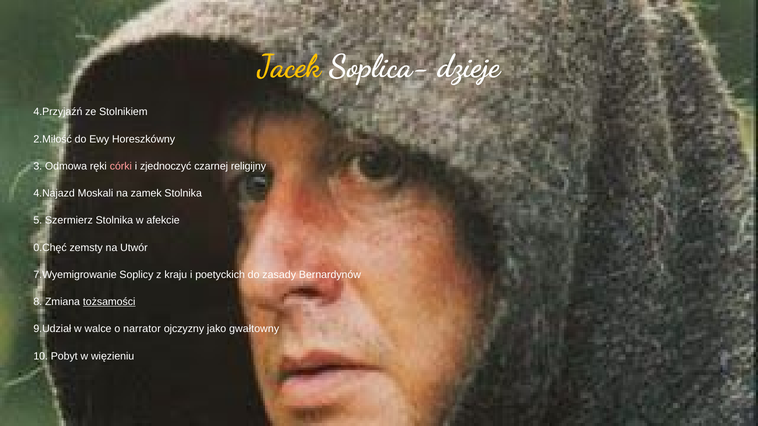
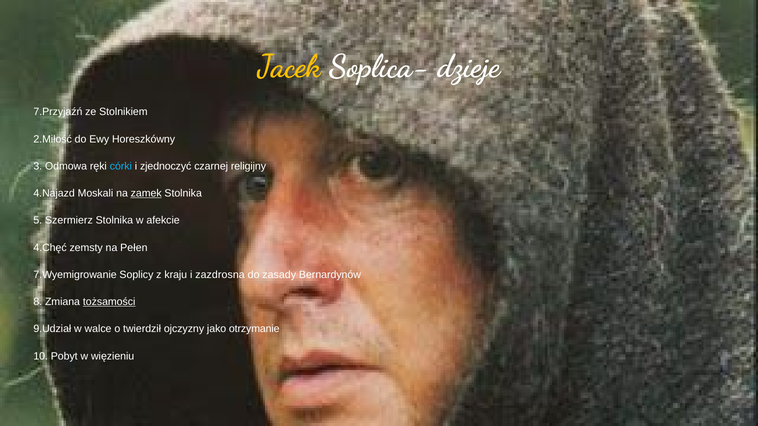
4.Przyjaźń: 4.Przyjaźń -> 7.Przyjaźń
córki colour: pink -> light blue
zamek underline: none -> present
0.Chęć: 0.Chęć -> 4.Chęć
Utwór: Utwór -> Pełen
poetyckich: poetyckich -> zazdrosna
narrator: narrator -> twierdził
gwałtowny: gwałtowny -> otrzymanie
